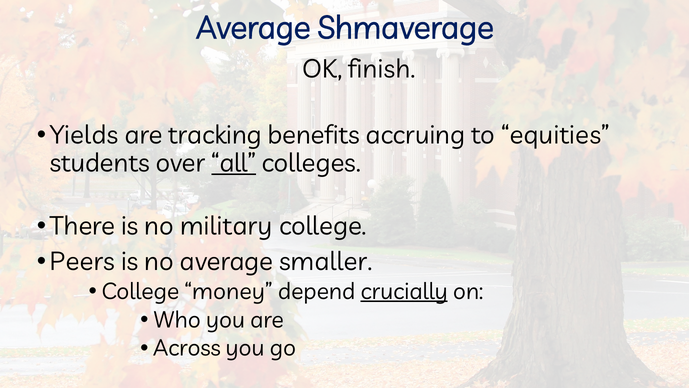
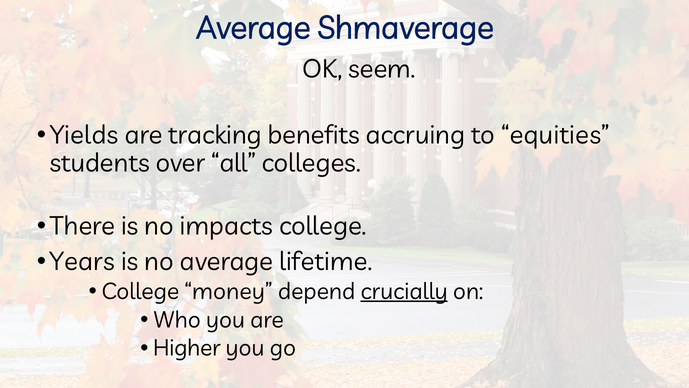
finish: finish -> seem
all underline: present -> none
military: military -> impacts
Peers: Peers -> Years
smaller: smaller -> lifetime
Across: Across -> Higher
